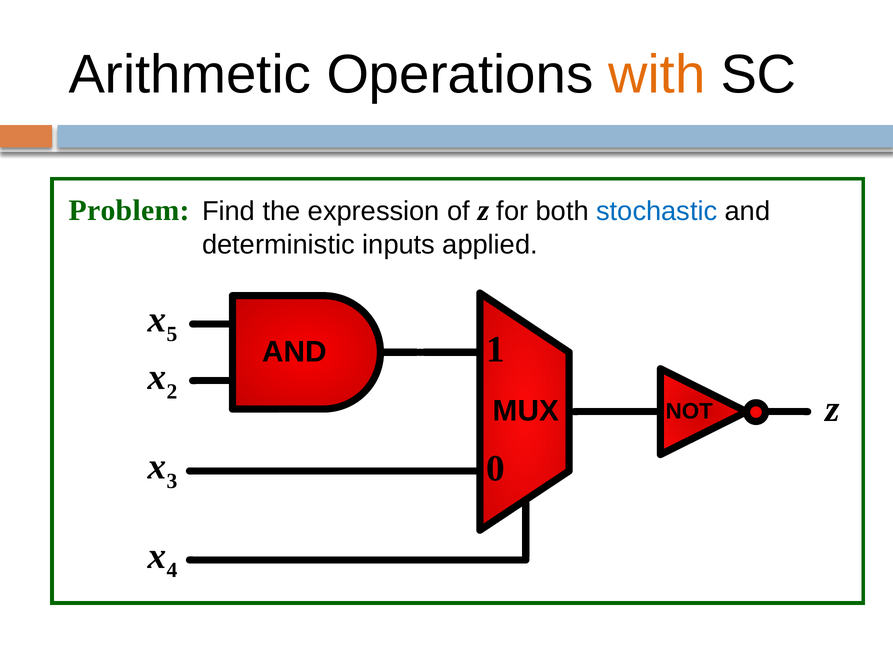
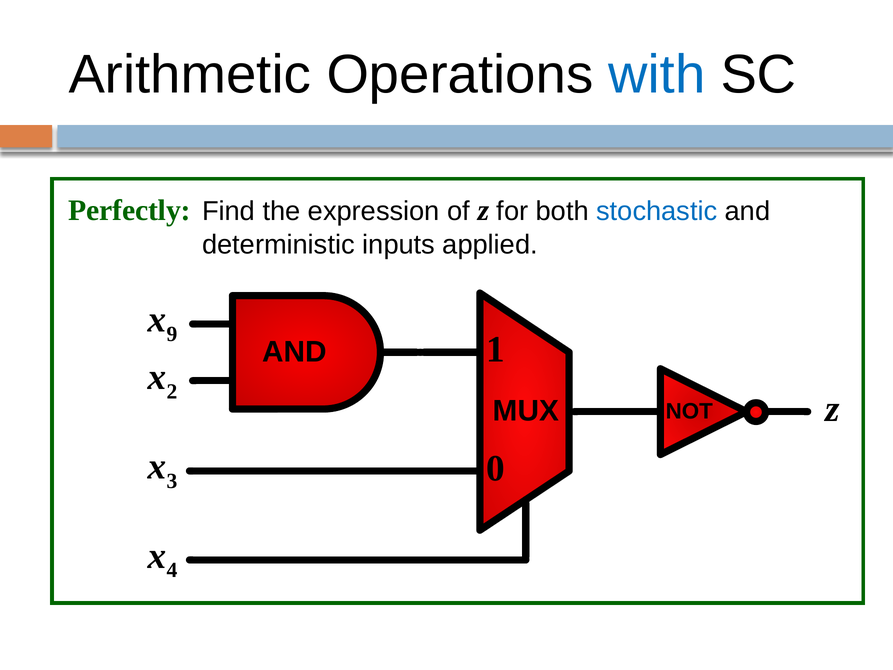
with colour: orange -> blue
Problem: Problem -> Perfectly
5: 5 -> 9
